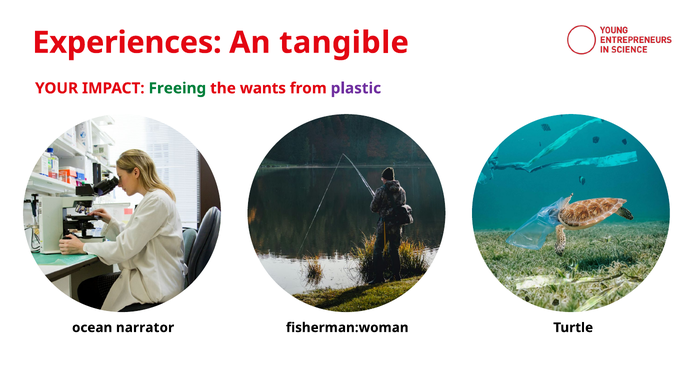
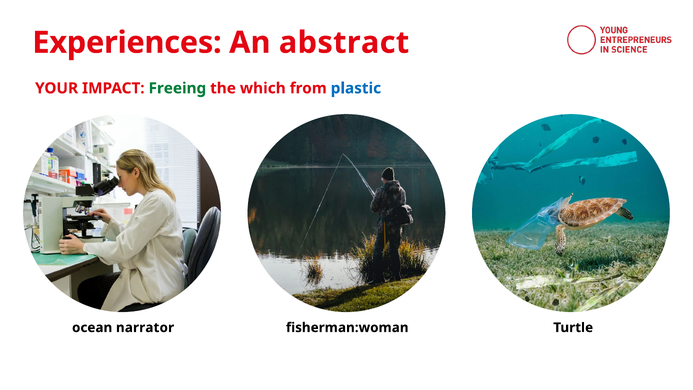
tangible: tangible -> abstract
wants: wants -> which
plastic colour: purple -> blue
